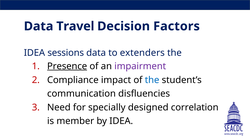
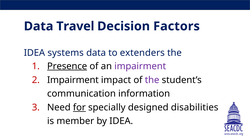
sessions: sessions -> systems
Compliance at (73, 80): Compliance -> Impairment
the at (152, 80) colour: blue -> purple
disfluencies: disfluencies -> information
for underline: none -> present
correlation: correlation -> disabilities
